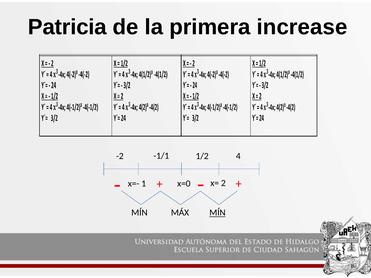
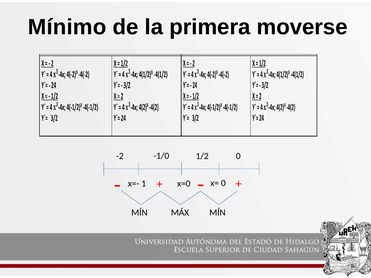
Patricia: Patricia -> Mínimo
increase: increase -> moverse
-1/1: -1/1 -> -1/0
1/2 4: 4 -> 0
x= 2: 2 -> 0
MÍN at (217, 213) underline: present -> none
